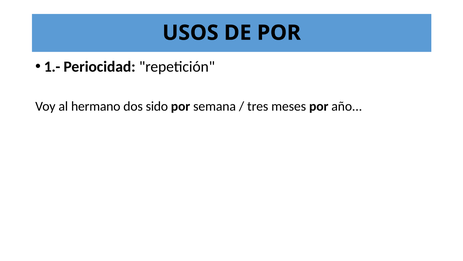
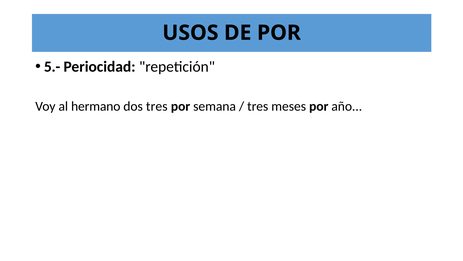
1.-: 1.- -> 5.-
dos sido: sido -> tres
